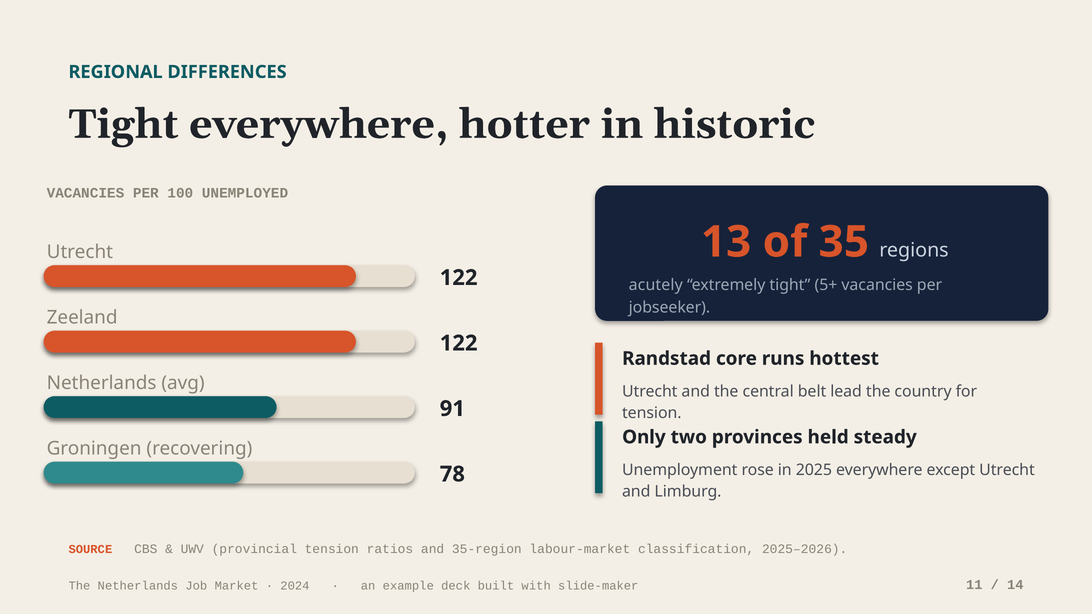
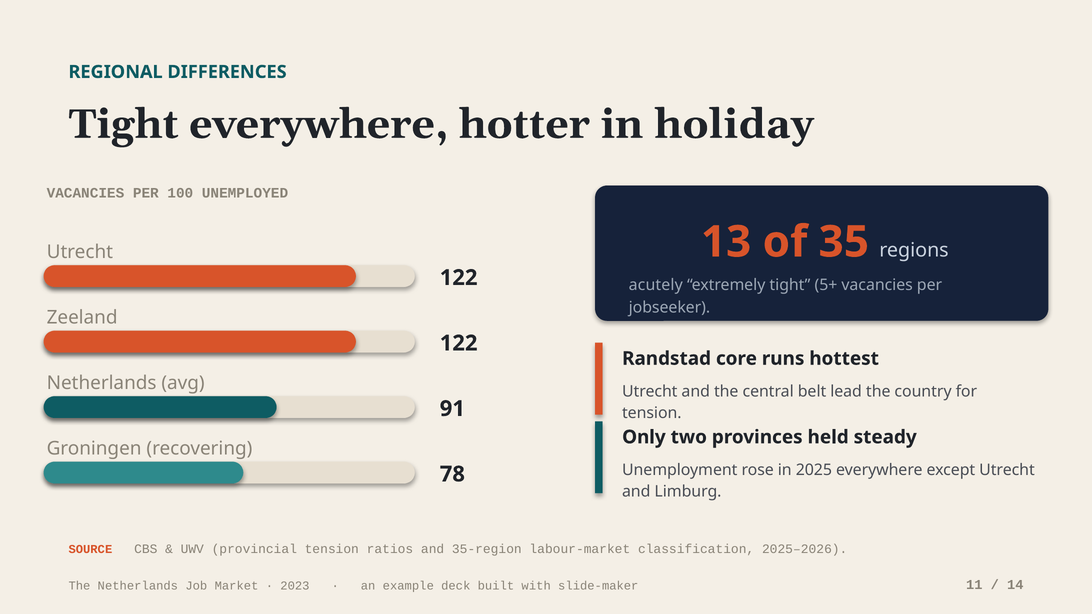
historic: historic -> holiday
2024: 2024 -> 2023
